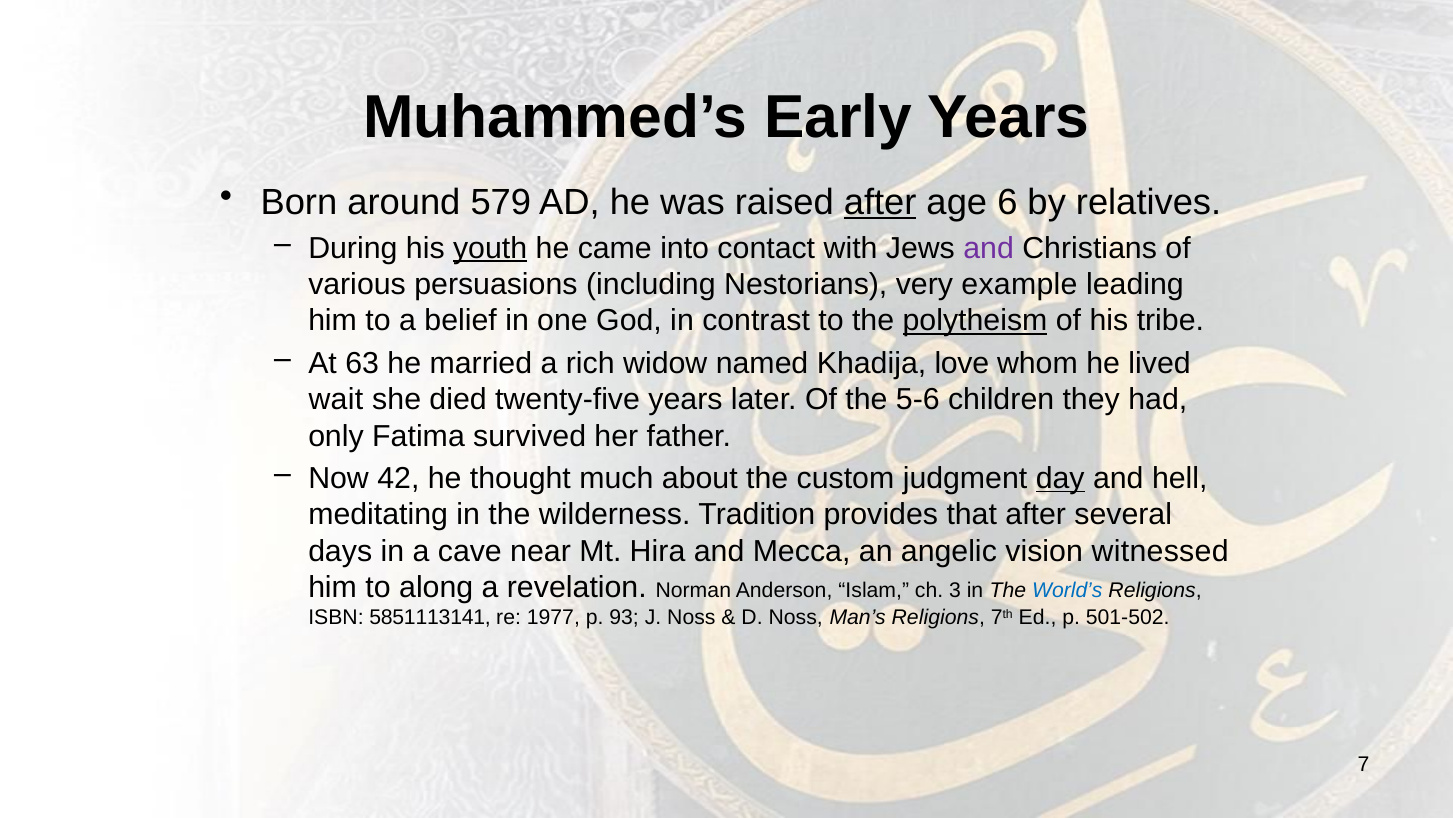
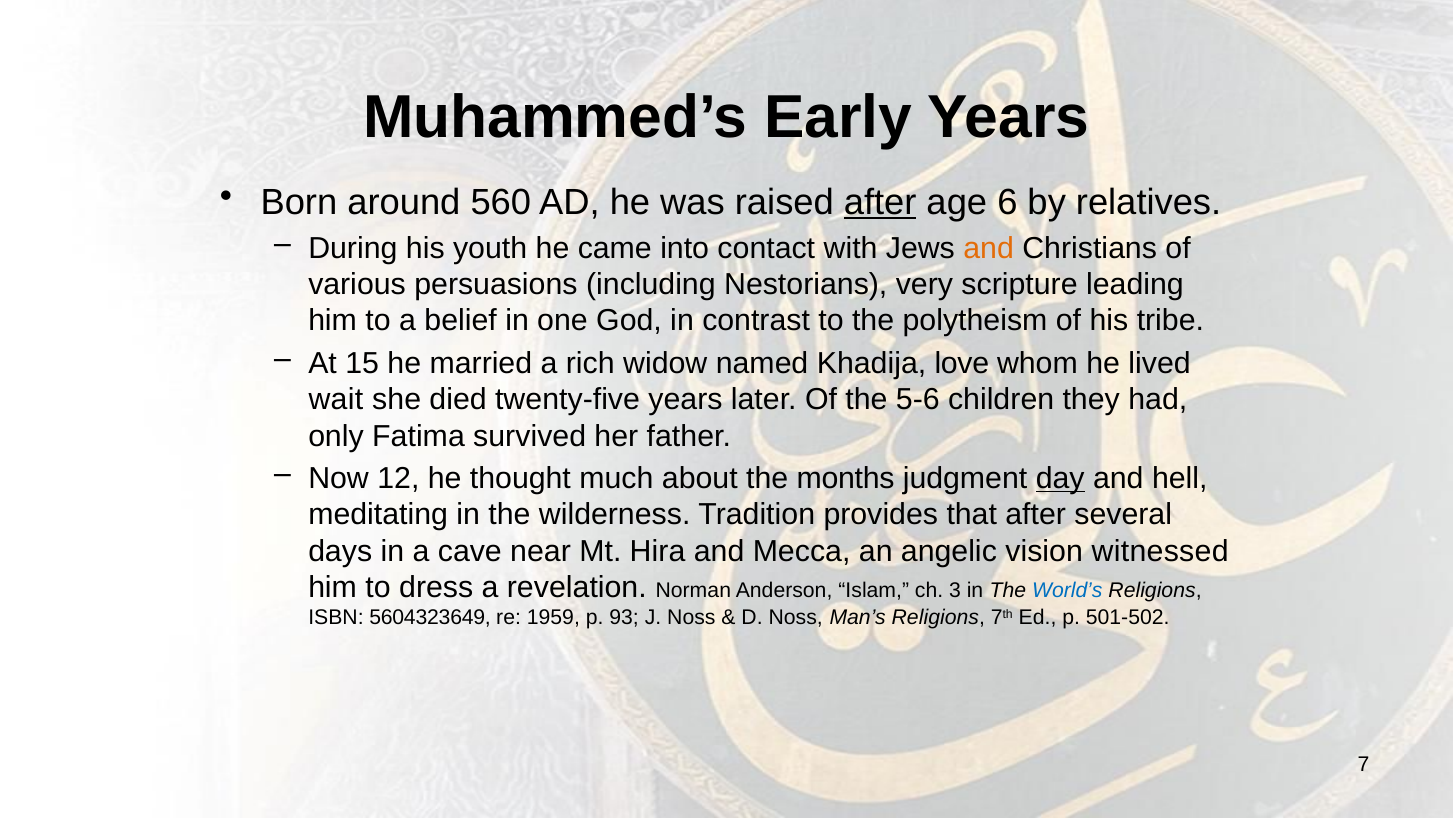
579: 579 -> 560
youth underline: present -> none
and at (989, 248) colour: purple -> orange
example: example -> scripture
polytheism underline: present -> none
63: 63 -> 15
42: 42 -> 12
custom: custom -> months
along: along -> dress
5851113141: 5851113141 -> 5604323649
1977: 1977 -> 1959
